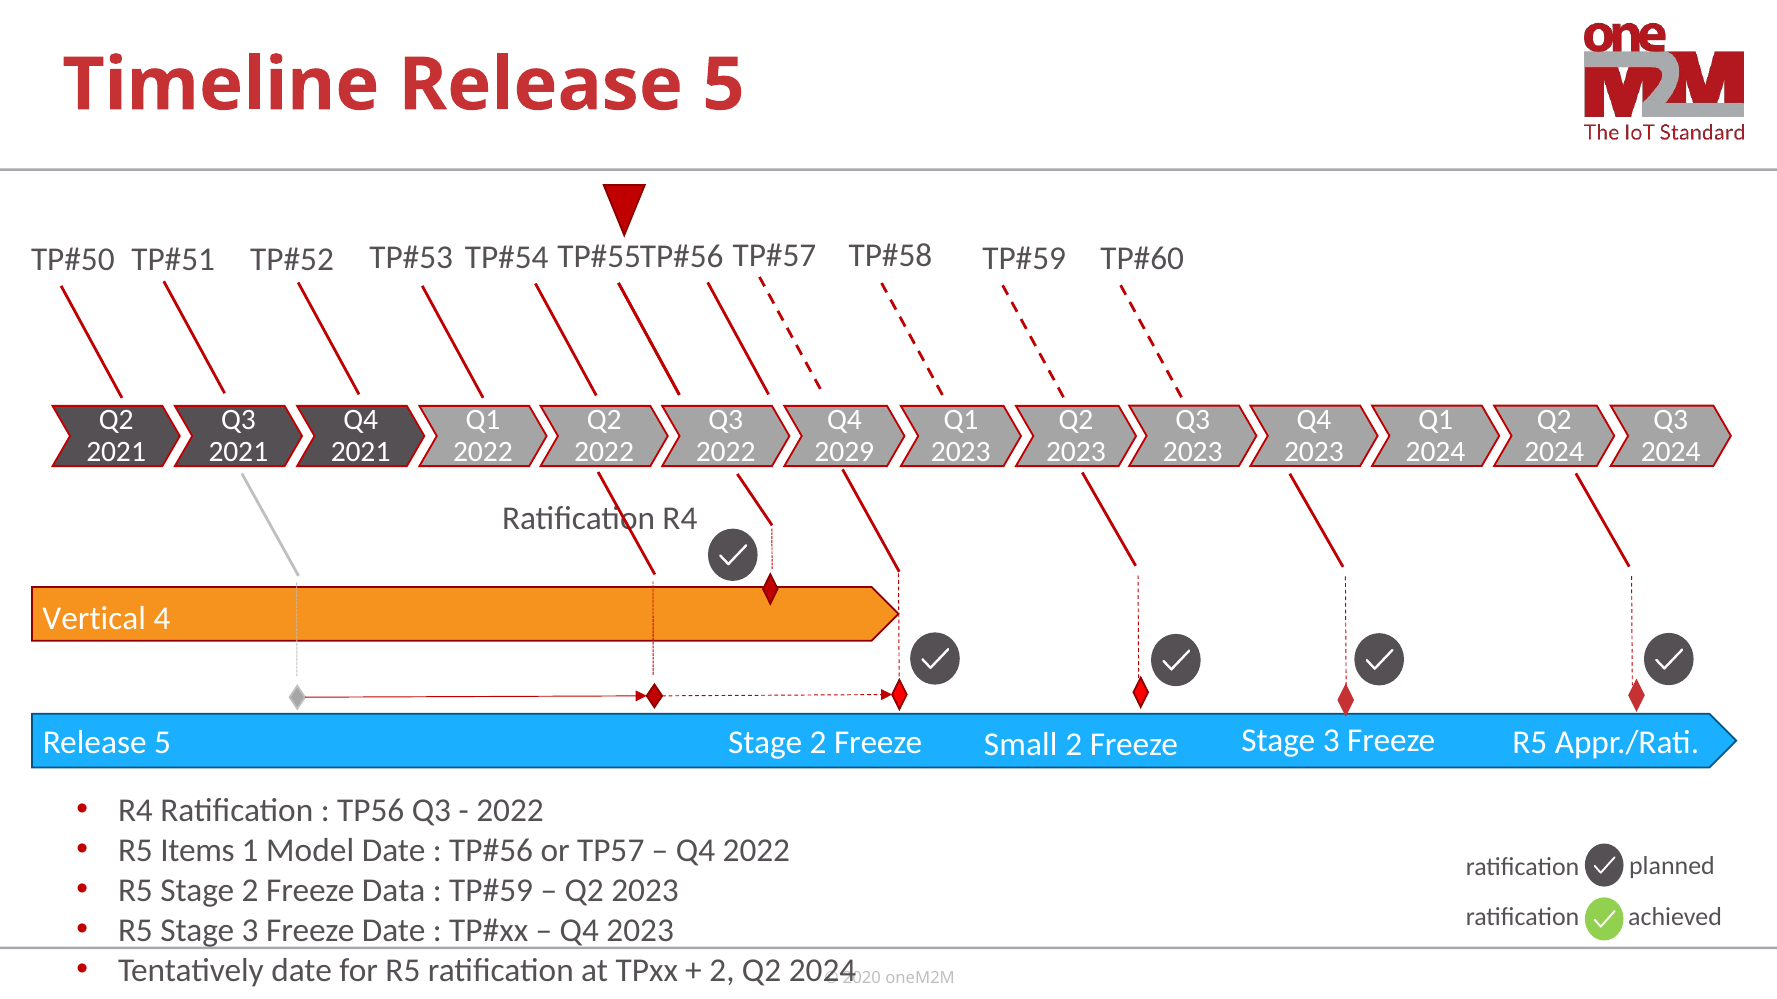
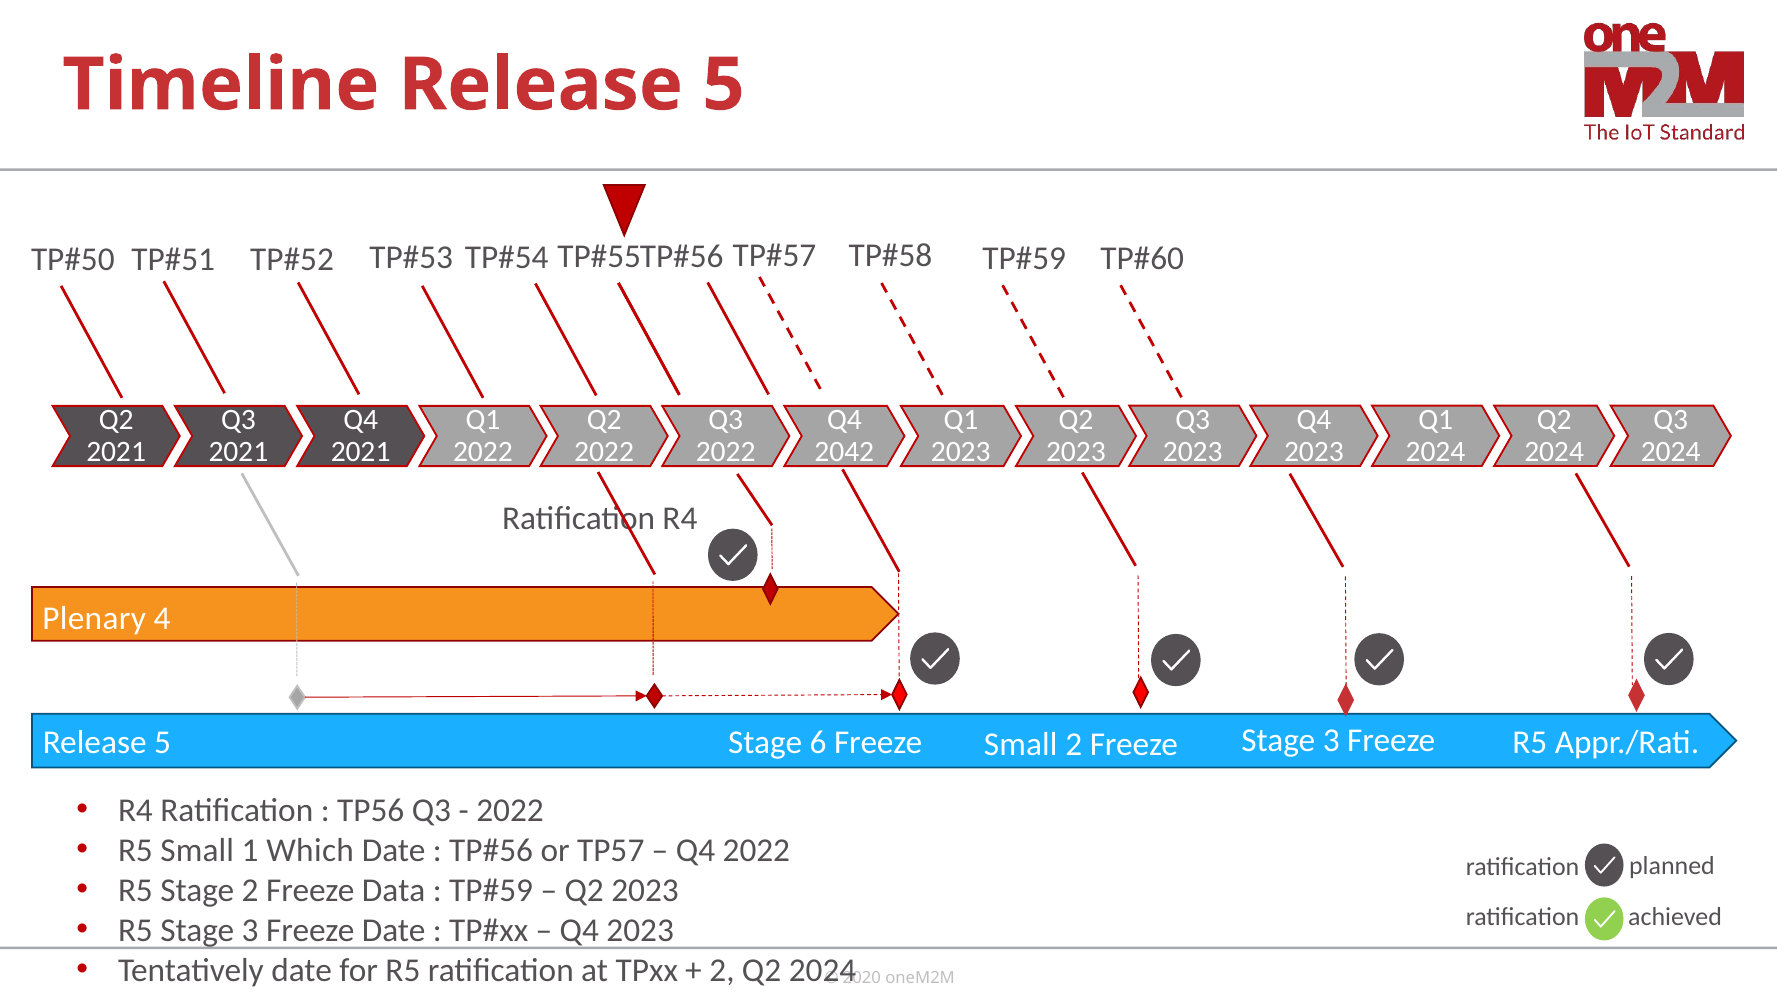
2029: 2029 -> 2042
Vertical: Vertical -> Plenary
2 at (818, 743): 2 -> 6
R5 Items: Items -> Small
Model: Model -> Which
